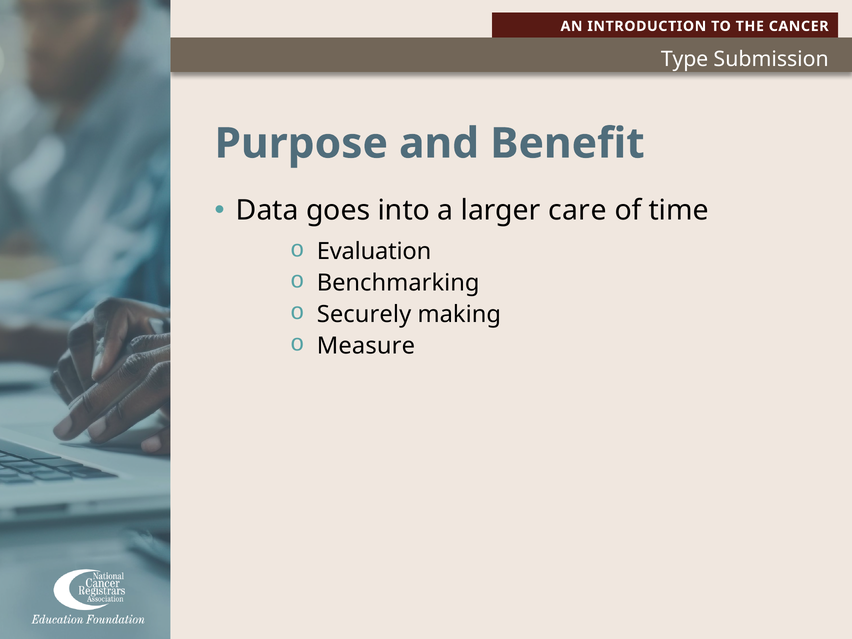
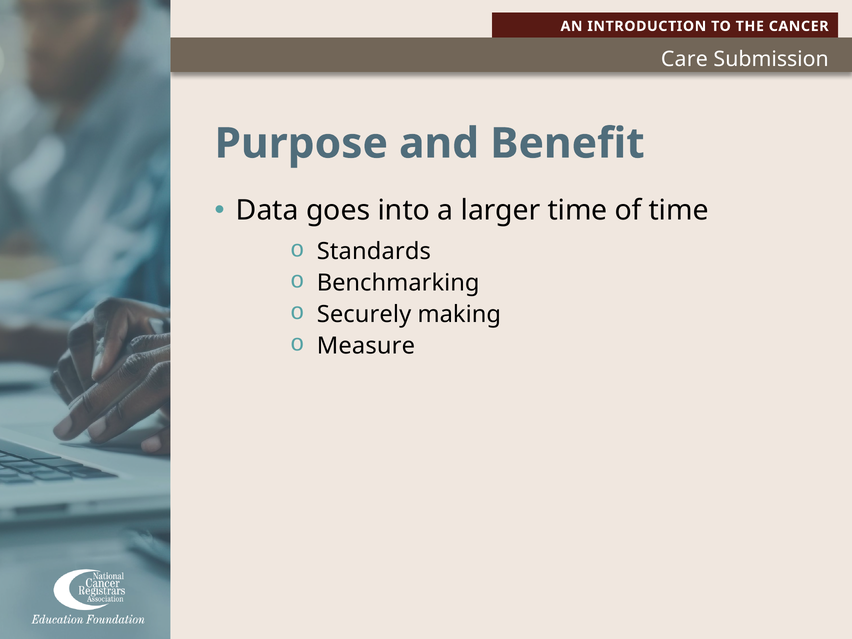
Type: Type -> Care
larger care: care -> time
Evaluation: Evaluation -> Standards
